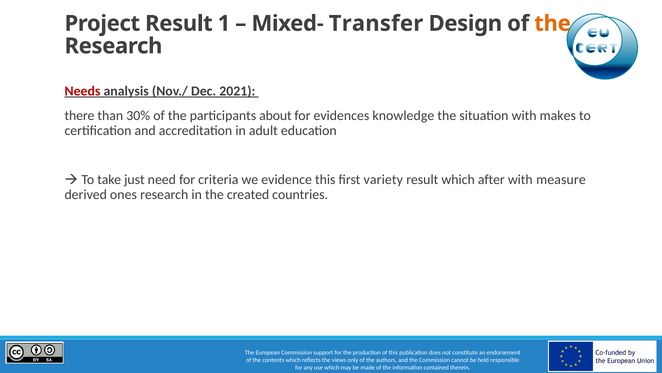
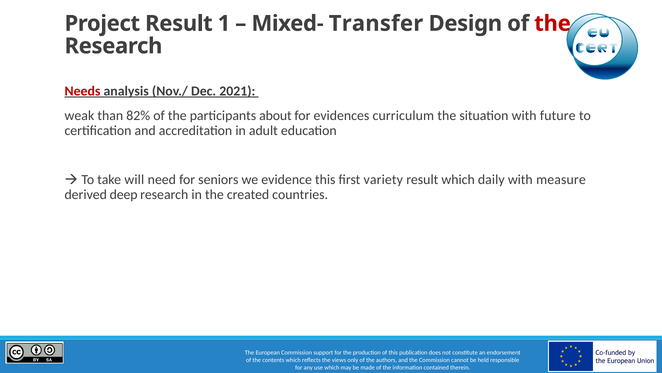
the at (553, 23) colour: orange -> red
there: there -> weak
30%: 30% -> 82%
knowledge: knowledge -> curriculum
makes: makes -> future
just: just -> will
criteria: criteria -> seniors
after: after -> daily
ones: ones -> deep
